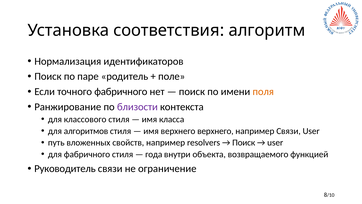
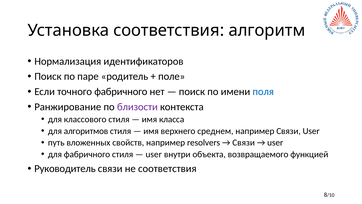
поля colour: orange -> blue
верхнего верхнего: верхнего -> среднем
Поиск at (244, 142): Поиск -> Связи
года at (154, 154): года -> user
не ограничение: ограничение -> соответствия
